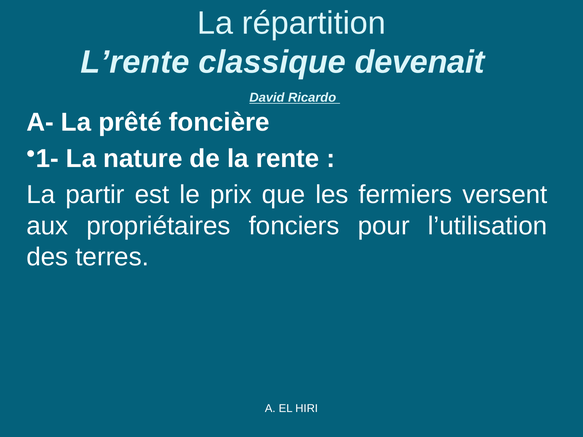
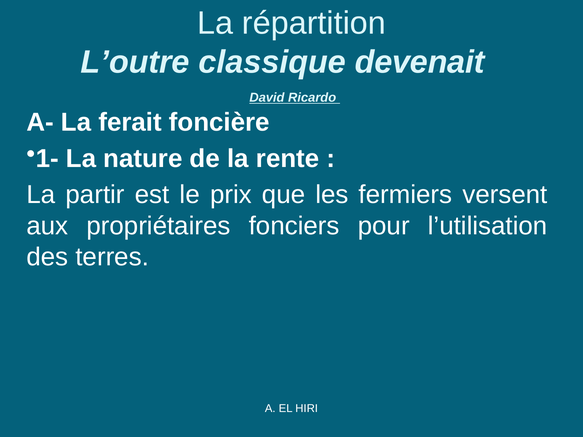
L’rente: L’rente -> L’outre
prêté: prêté -> ferait
